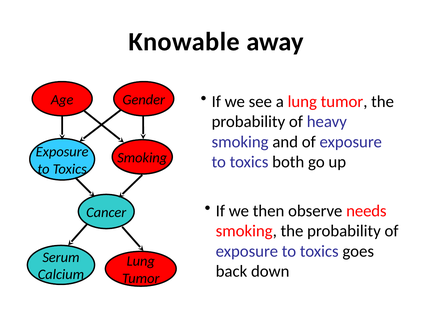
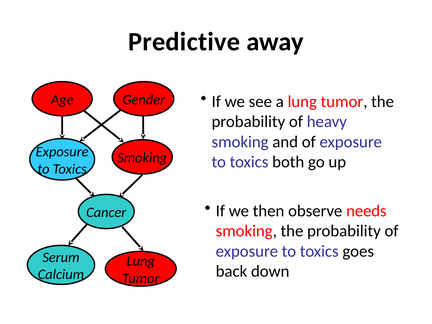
Knowable: Knowable -> Predictive
